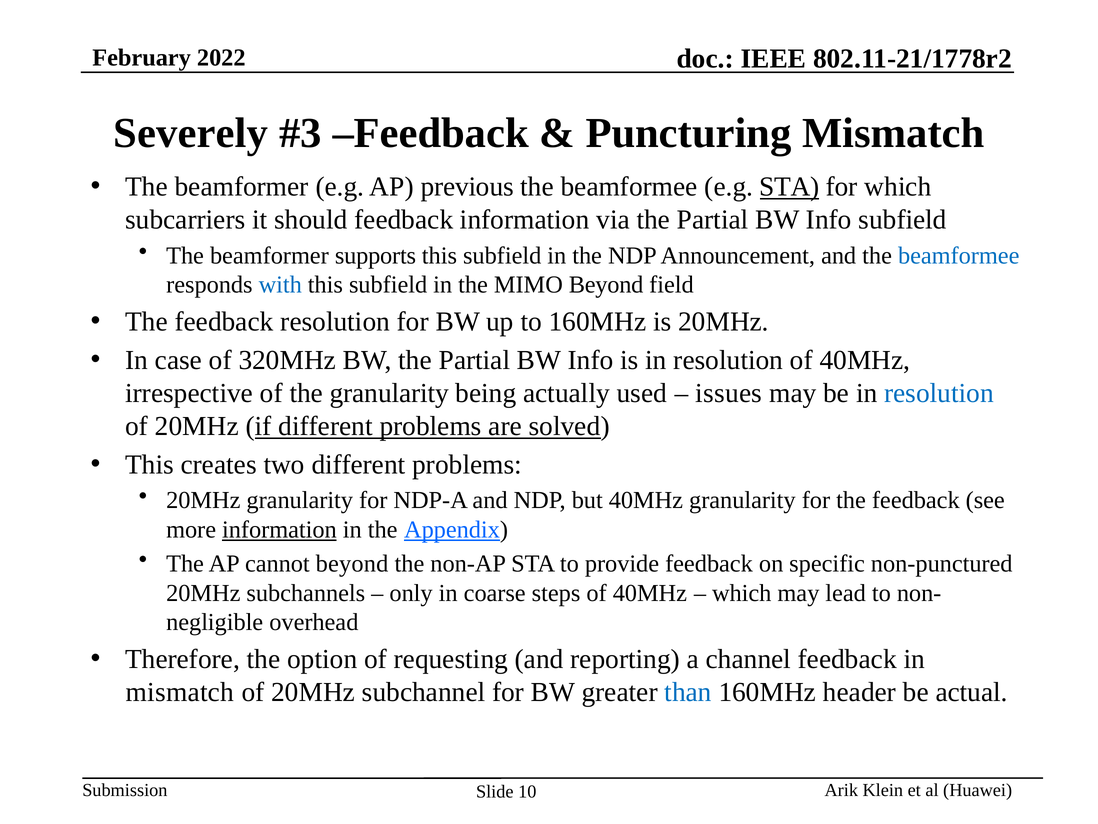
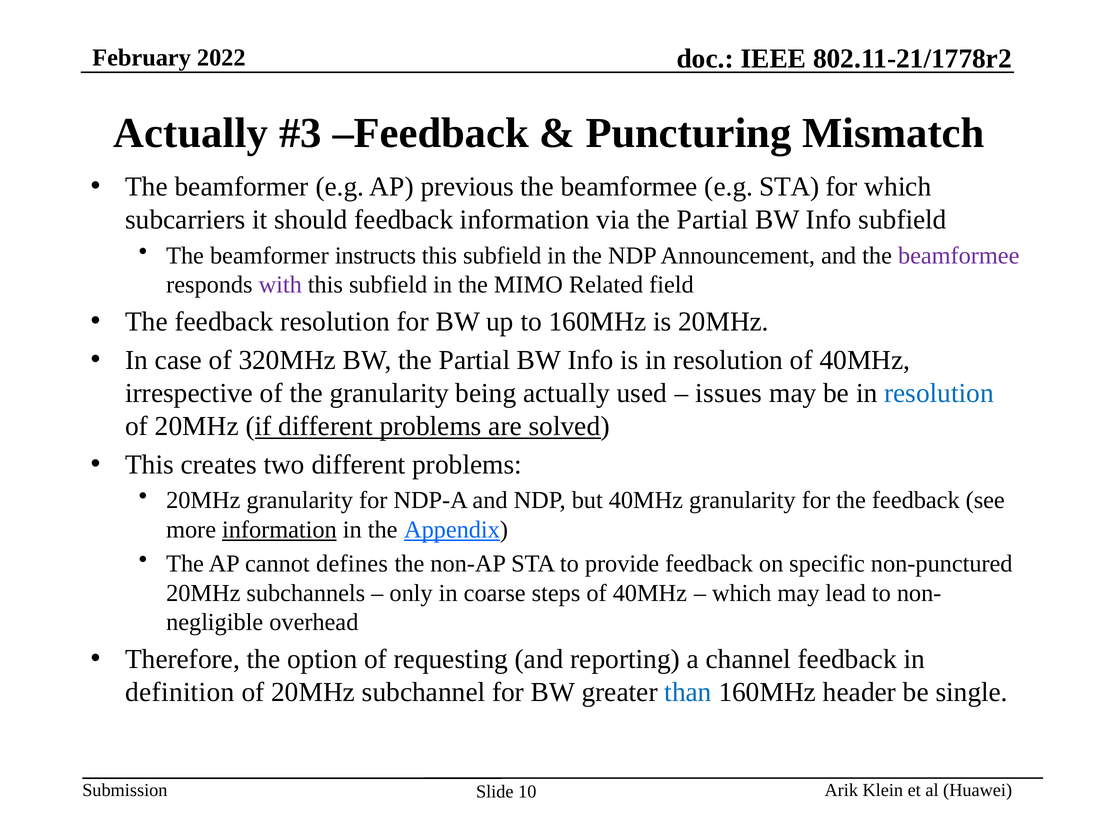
Severely at (191, 133): Severely -> Actually
STA at (790, 187) underline: present -> none
supports: supports -> instructs
beamformee at (959, 255) colour: blue -> purple
with colour: blue -> purple
MIMO Beyond: Beyond -> Related
cannot beyond: beyond -> defines
mismatch at (180, 692): mismatch -> definition
actual: actual -> single
